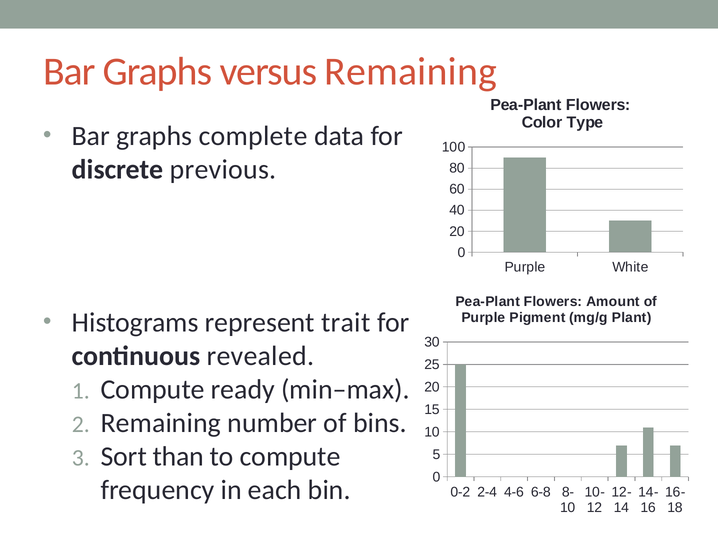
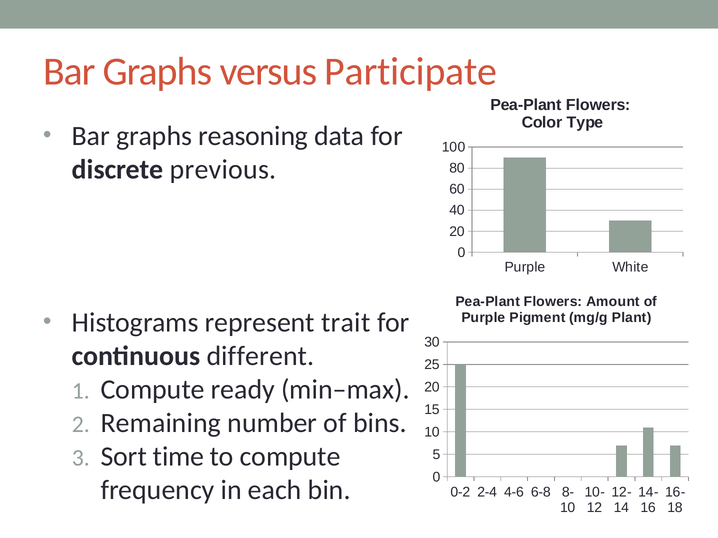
versus Remaining: Remaining -> Participate
complete: complete -> reasoning
revealed: revealed -> different
than: than -> time
